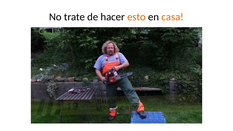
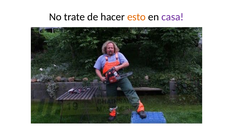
casa colour: orange -> purple
